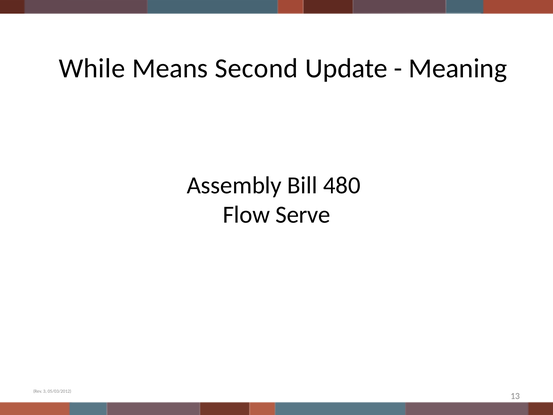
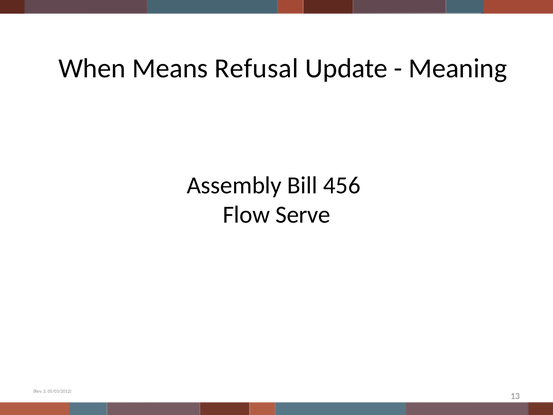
While: While -> When
Second: Second -> Refusal
480: 480 -> 456
